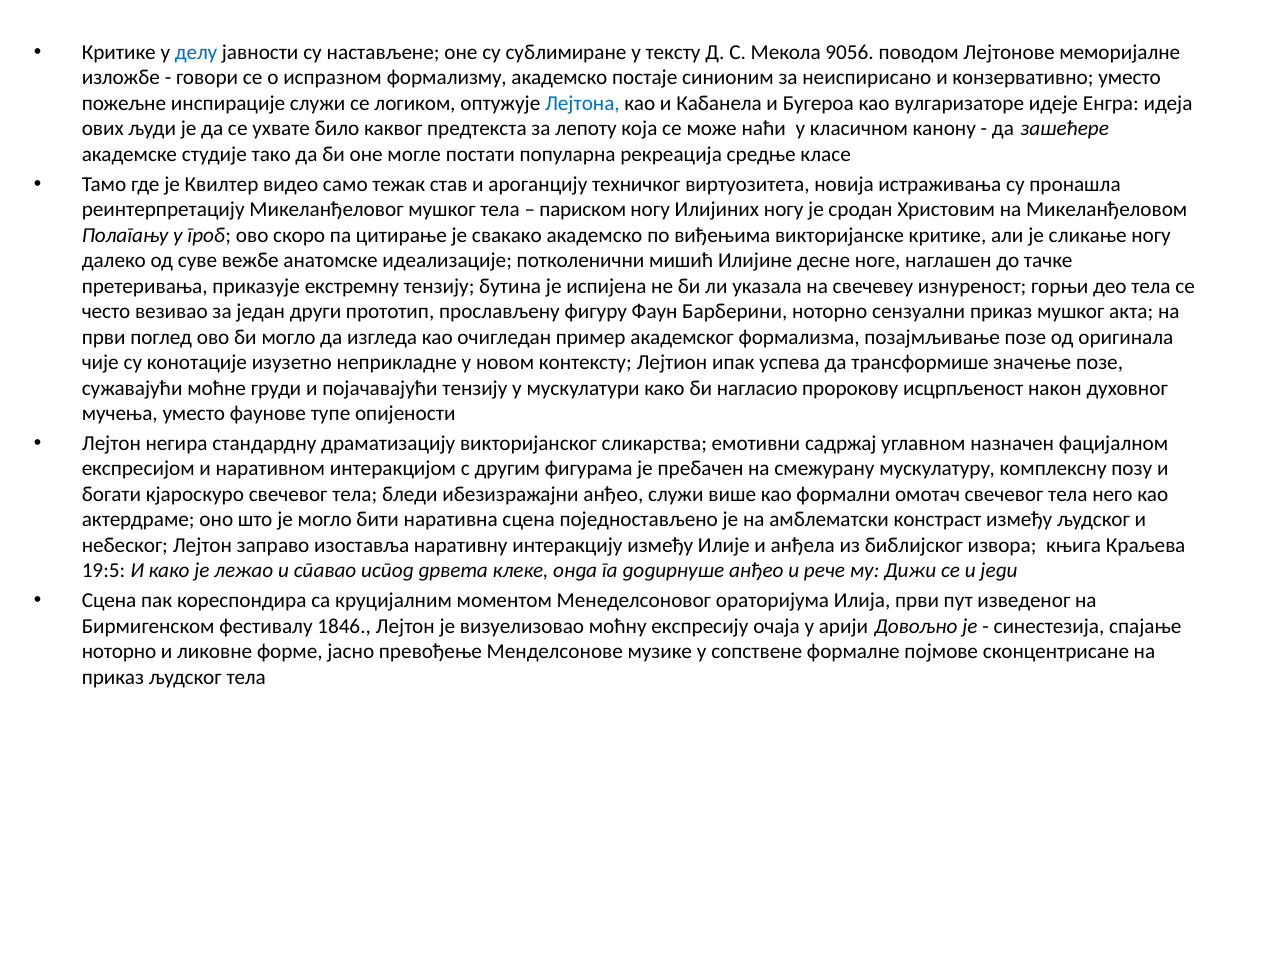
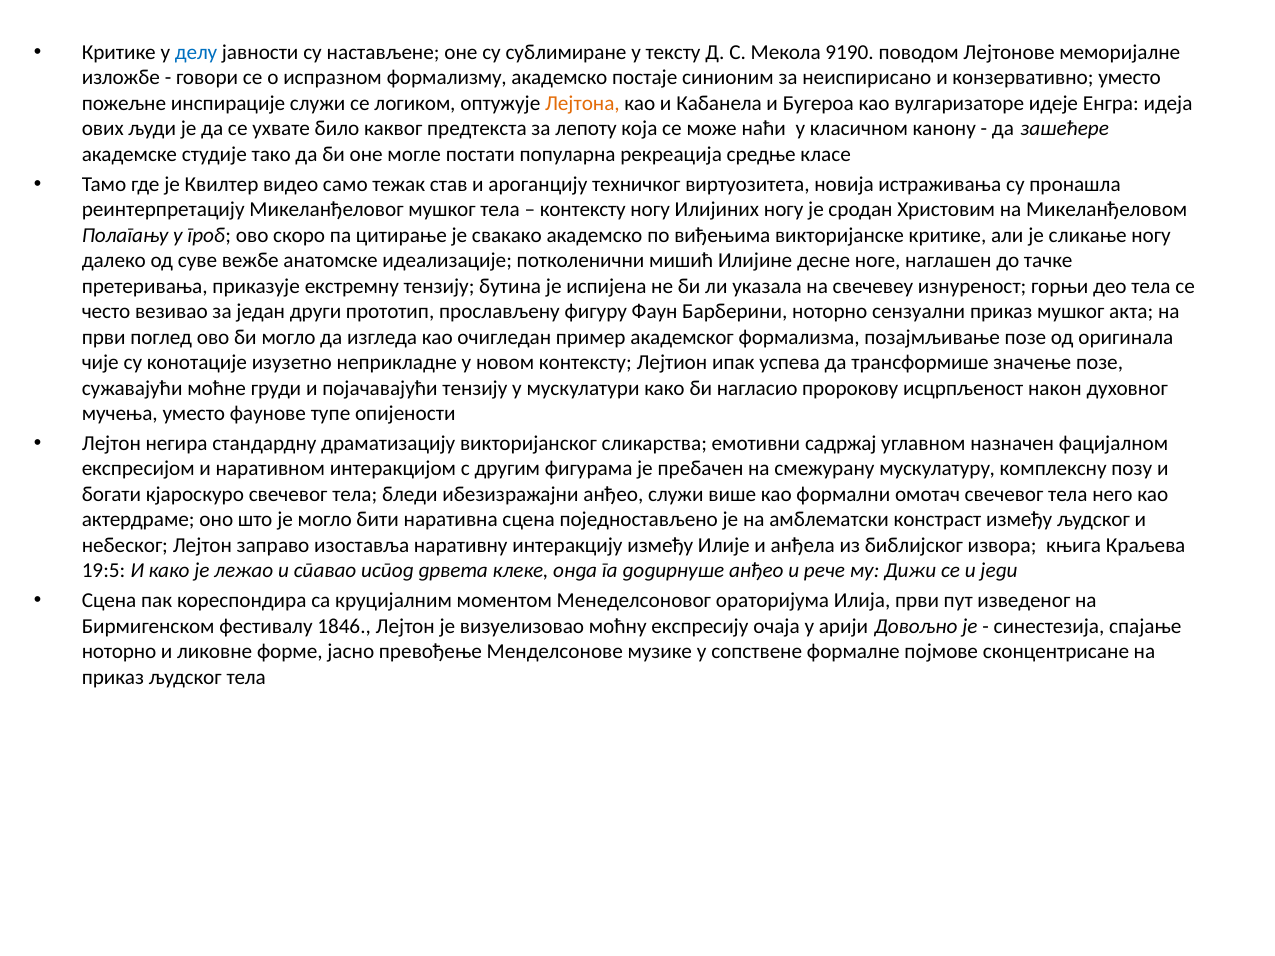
9056: 9056 -> 9190
Лејтона colour: blue -> orange
париском at (583, 210): париском -> контексту
